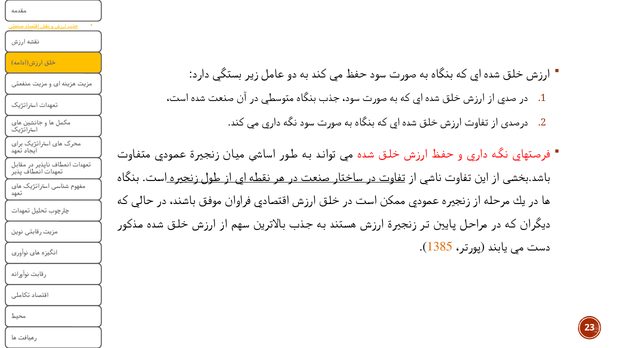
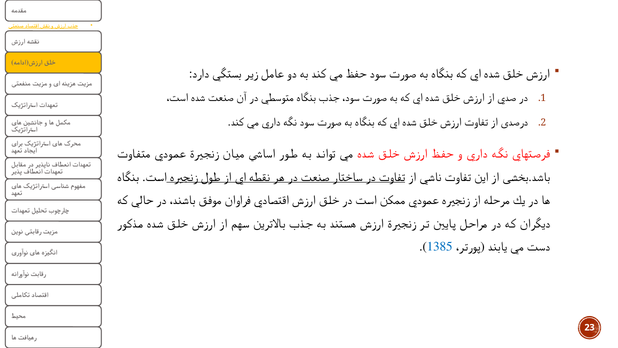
1385 colour: orange -> blue
